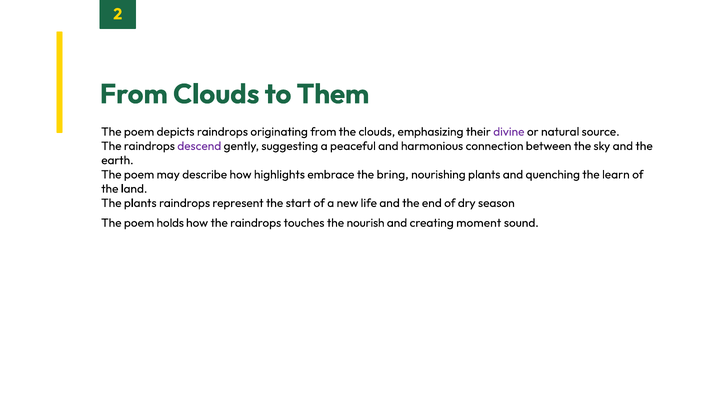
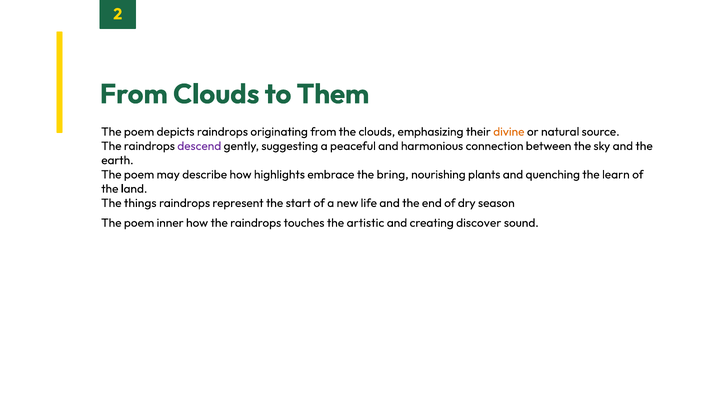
divine colour: purple -> orange
The plants: plants -> things
holds: holds -> inner
nourish: nourish -> artistic
moment: moment -> discover
